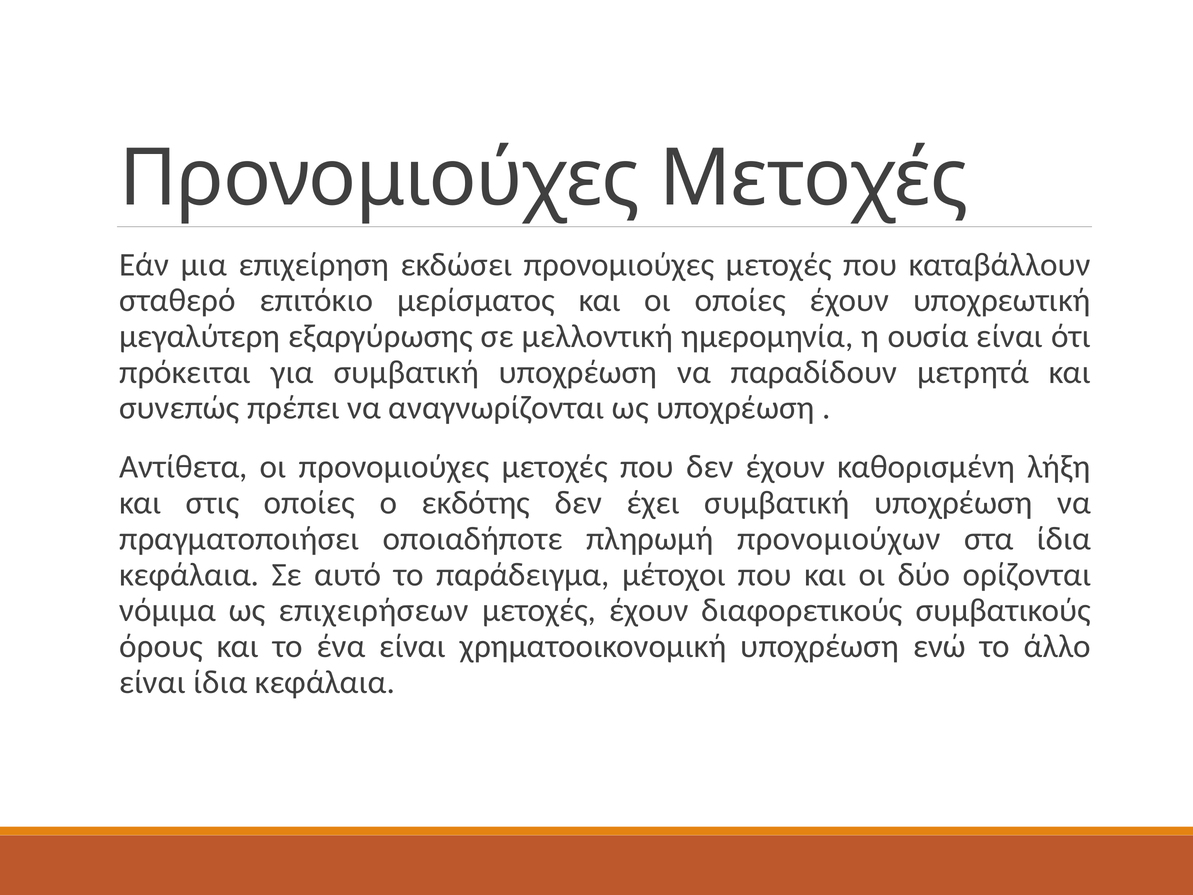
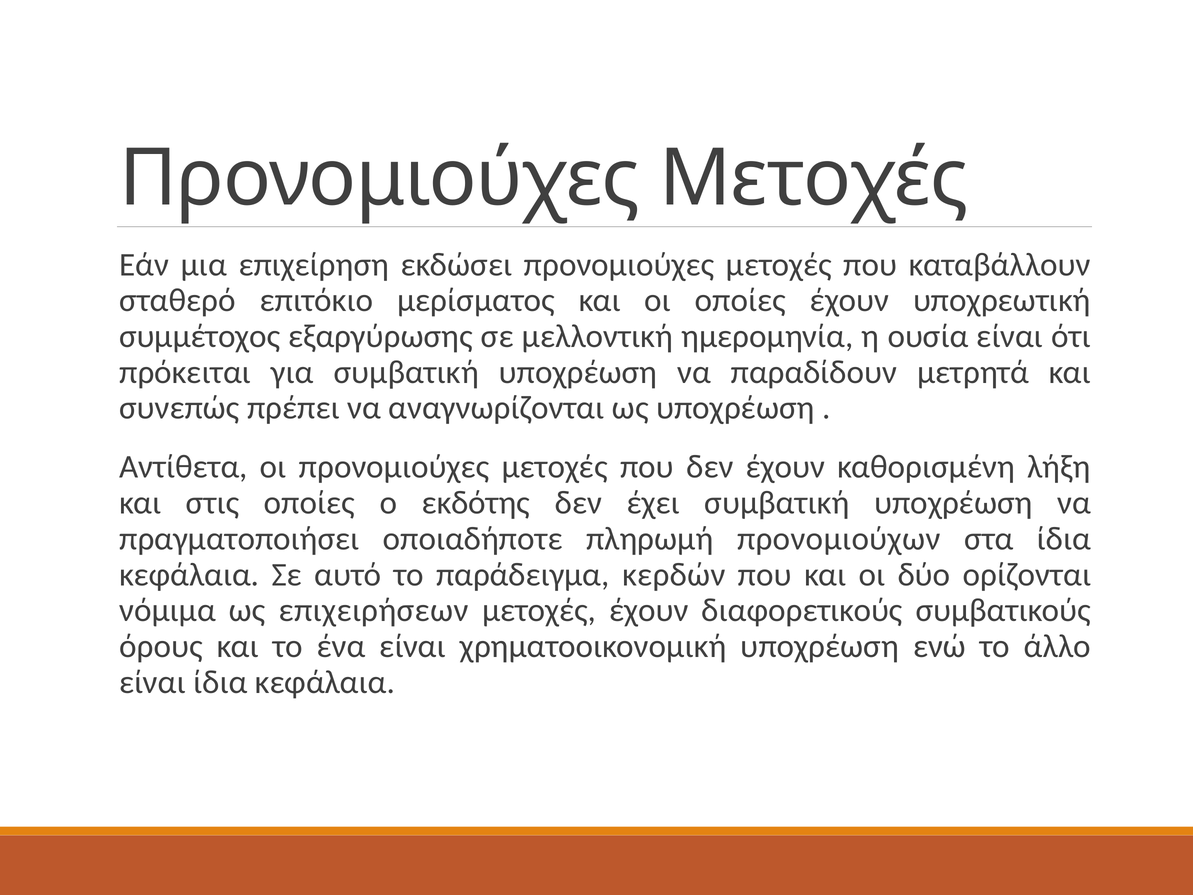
μεγαλύτερη: μεγαλύτερη -> συμμέτοχος
μέτοχοι: μέτοχοι -> κερδών
